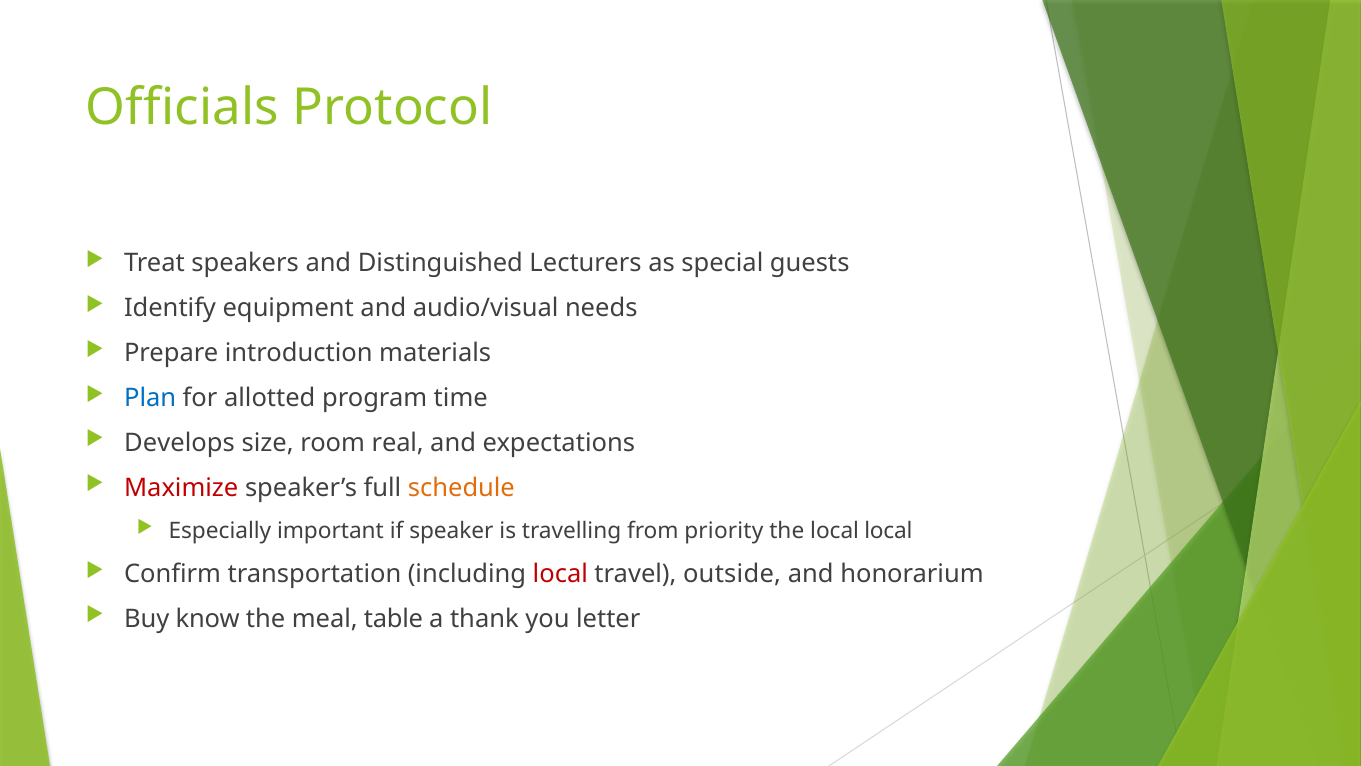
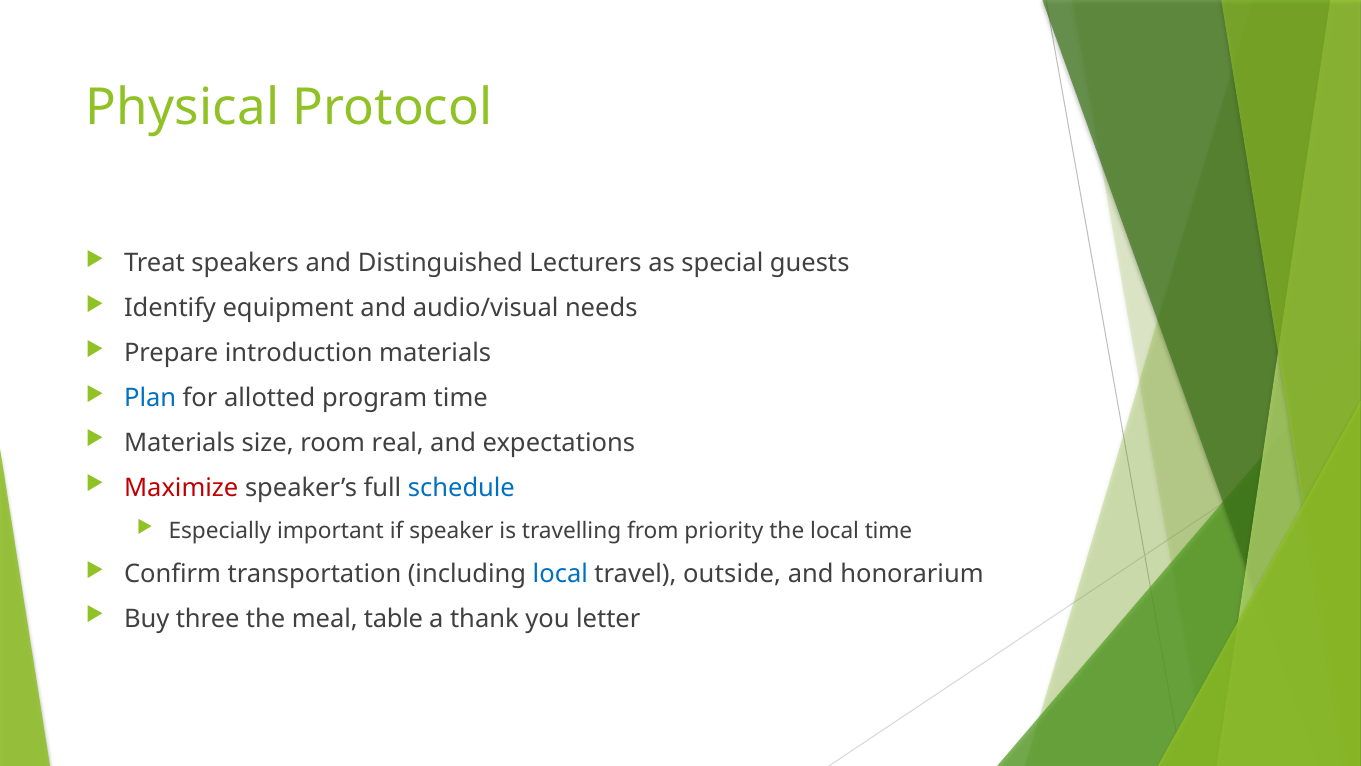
Officials: Officials -> Physical
Develops at (180, 443): Develops -> Materials
schedule colour: orange -> blue
local local: local -> time
local at (560, 574) colour: red -> blue
know: know -> three
